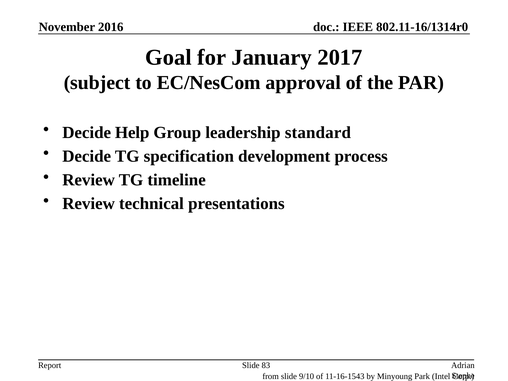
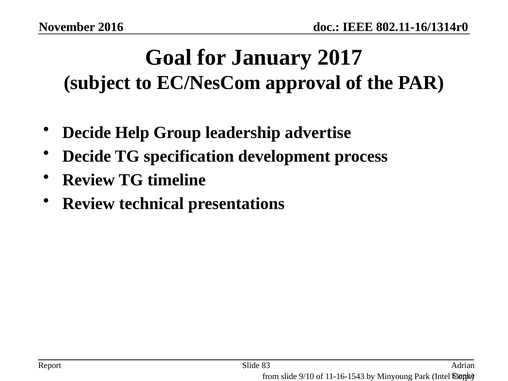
standard: standard -> advertise
